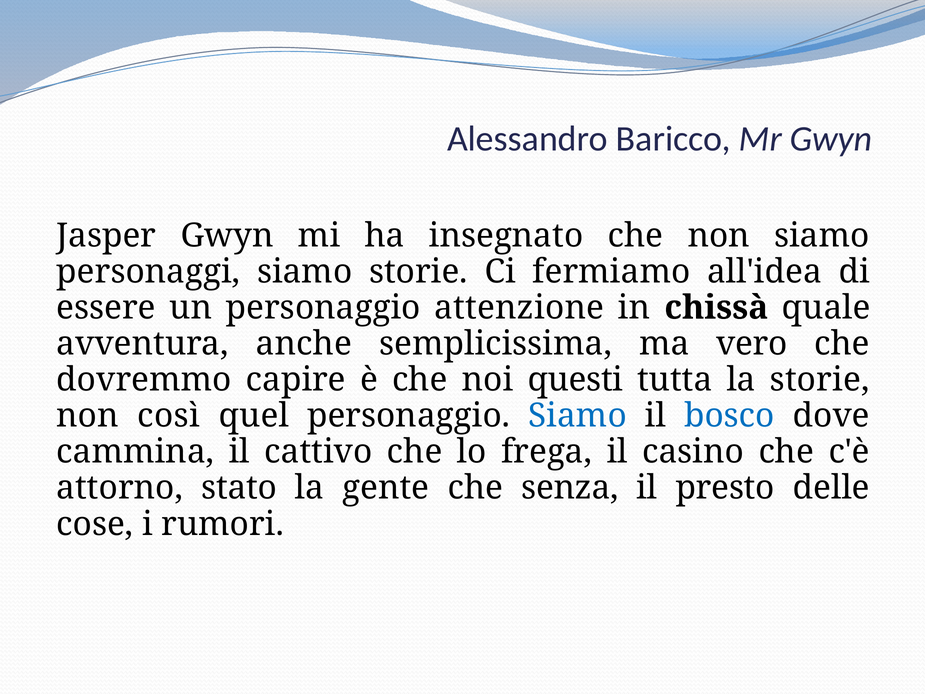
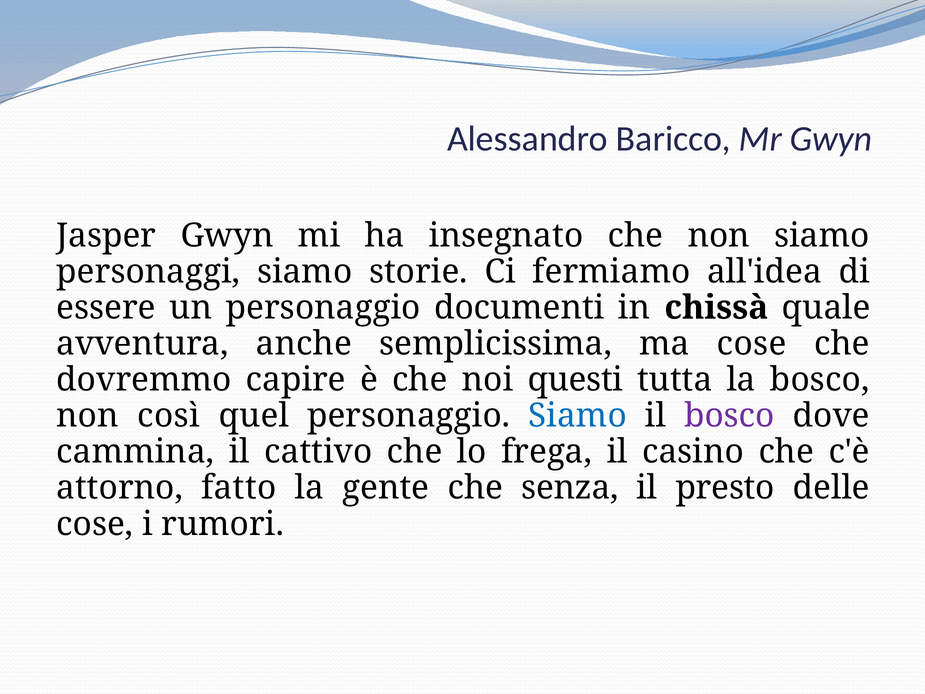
attenzione: attenzione -> documenti
ma vero: vero -> cose
la storie: storie -> bosco
bosco at (729, 416) colour: blue -> purple
stato: stato -> fatto
